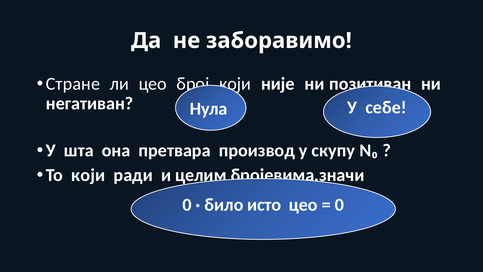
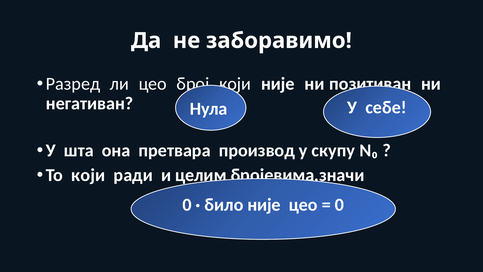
Стране: Стране -> Разред
било исто: исто -> није
